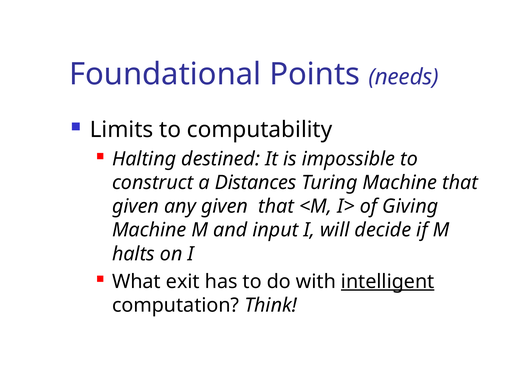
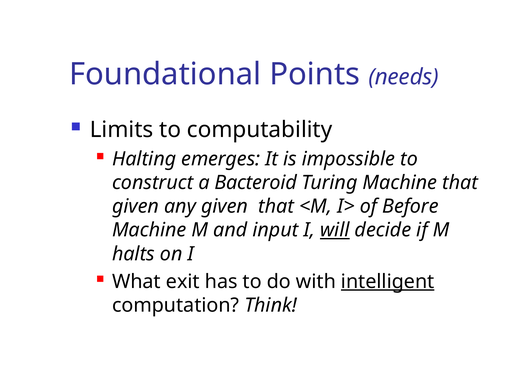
destined: destined -> emerges
Distances: Distances -> Bacteroid
Giving: Giving -> Before
will underline: none -> present
